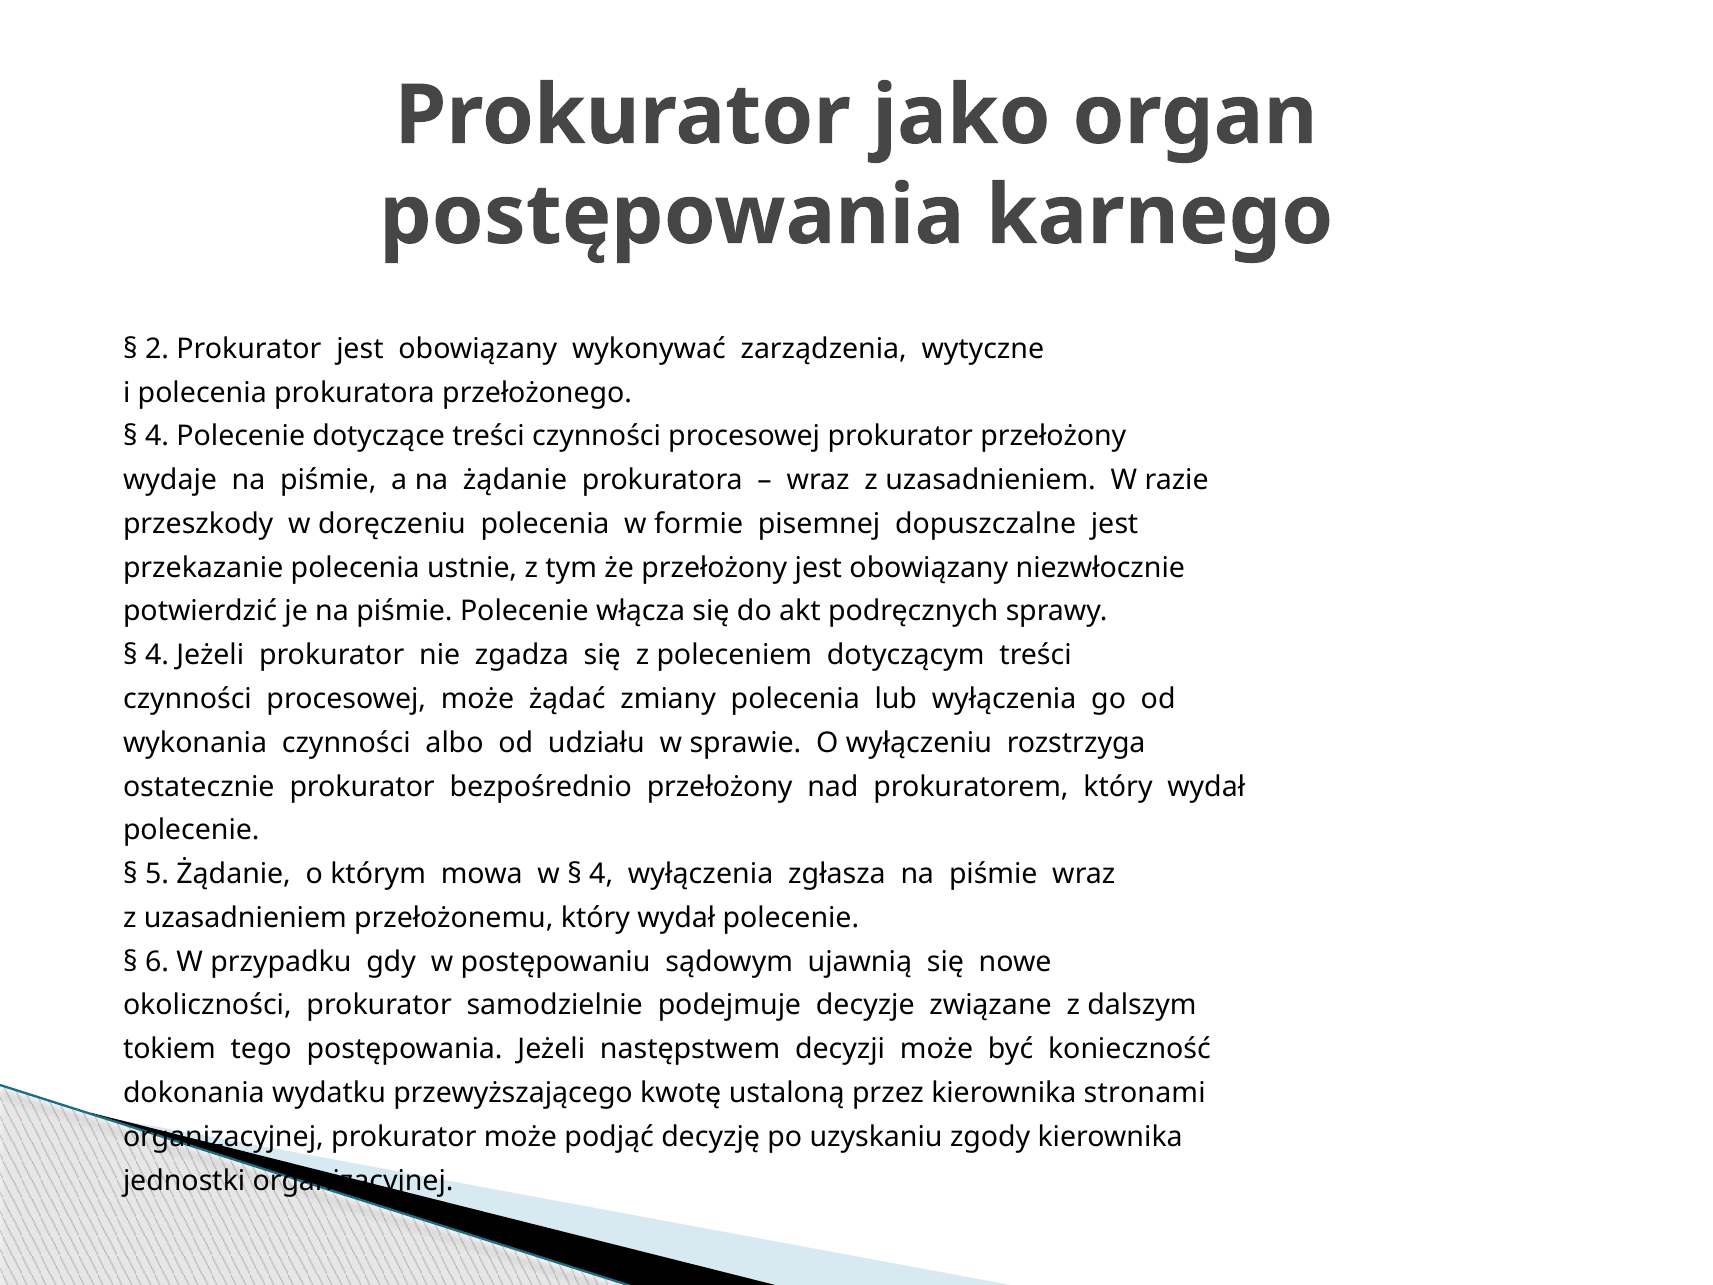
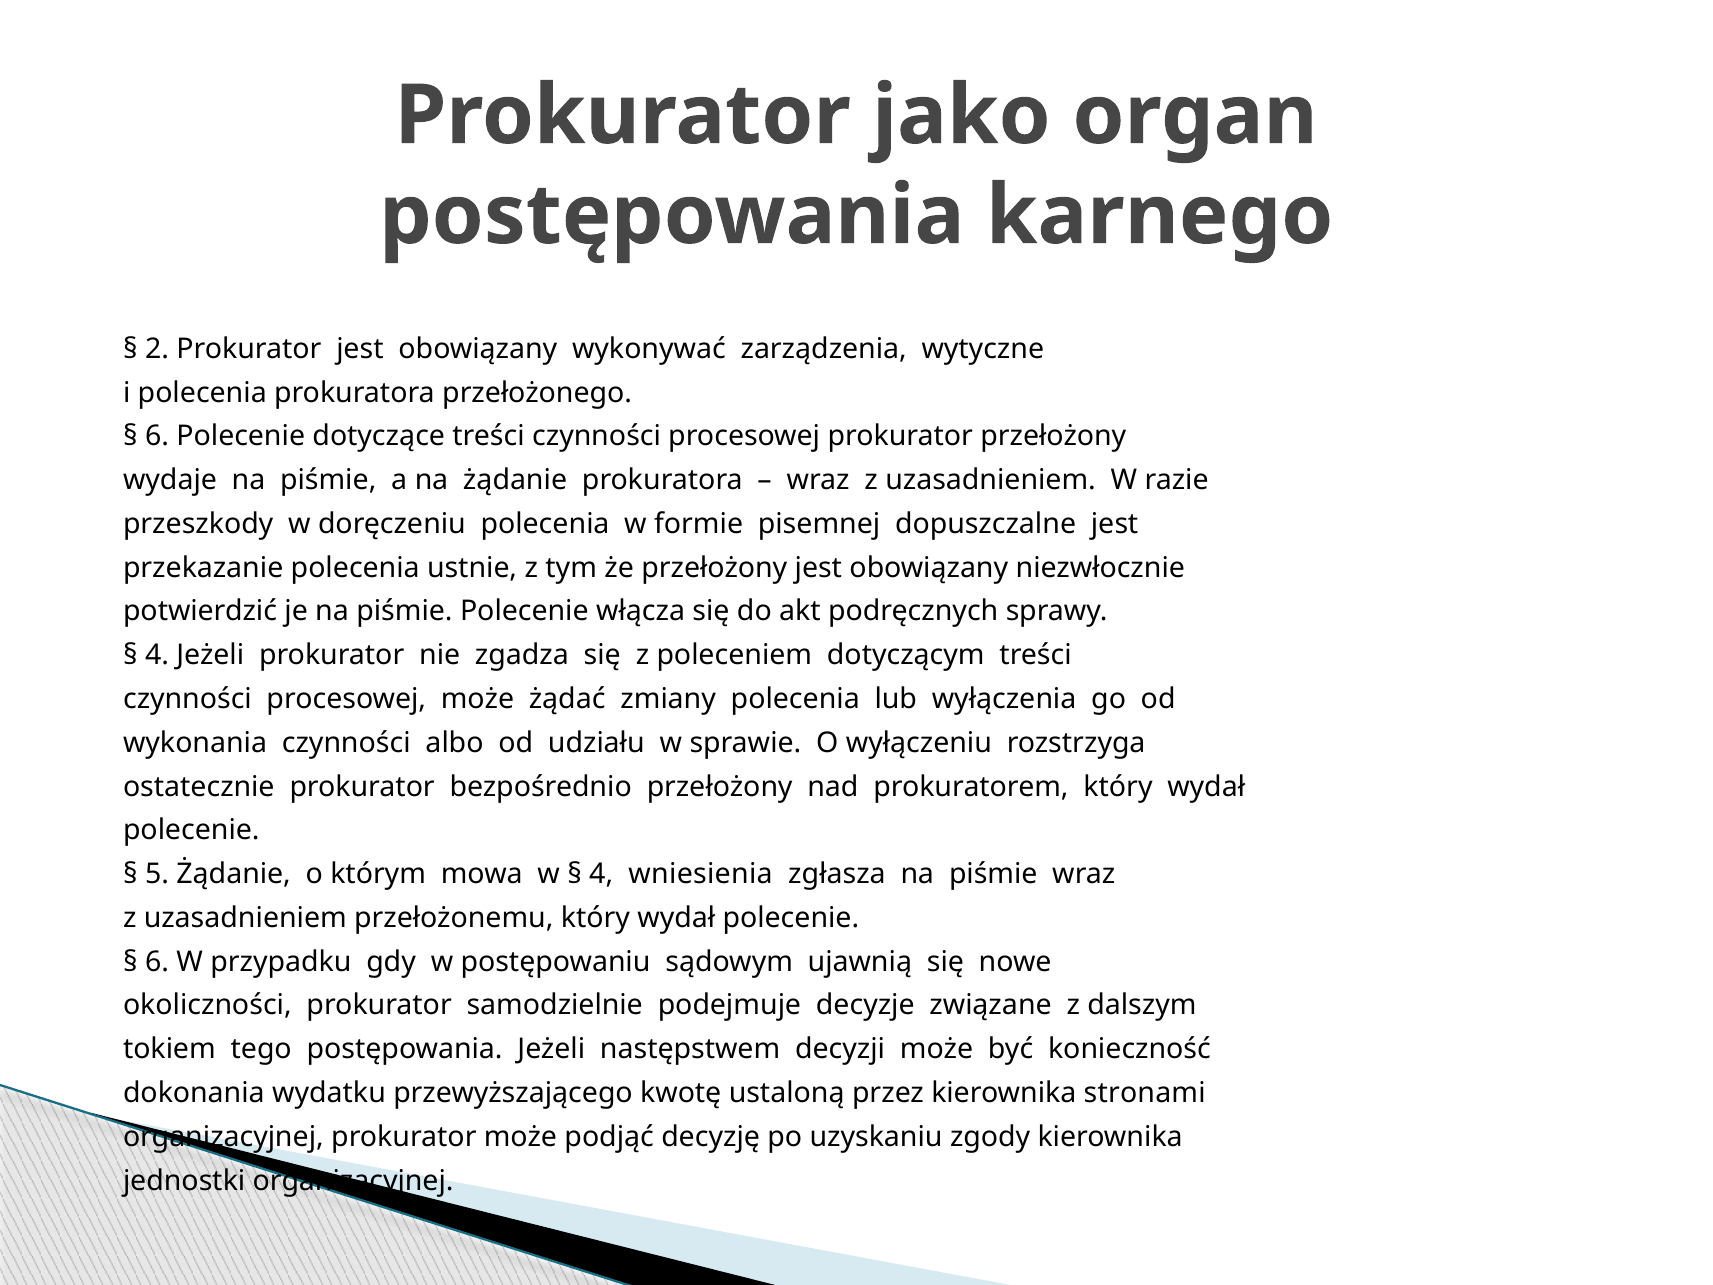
4 at (157, 436): 4 -> 6
4 wyłączenia: wyłączenia -> wniesienia
